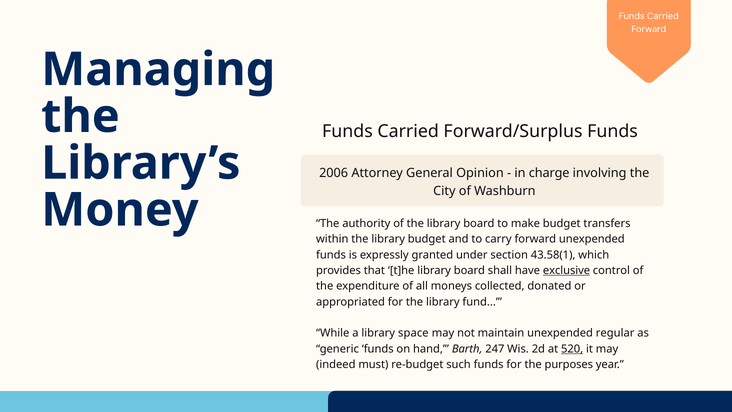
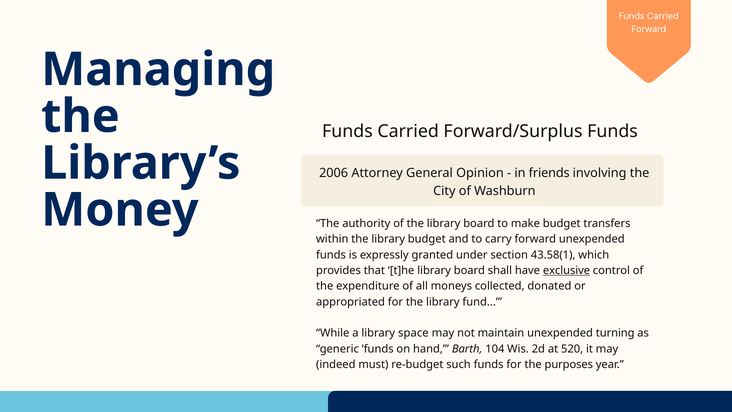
charge: charge -> friends
regular: regular -> turning
247: 247 -> 104
520 underline: present -> none
